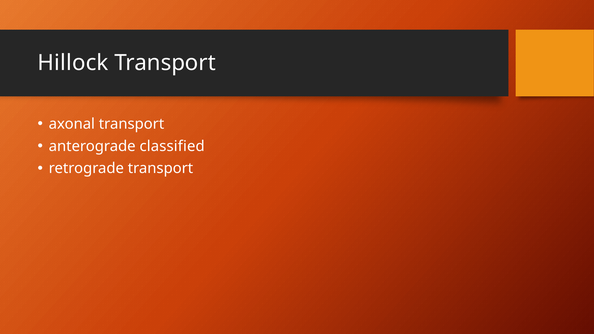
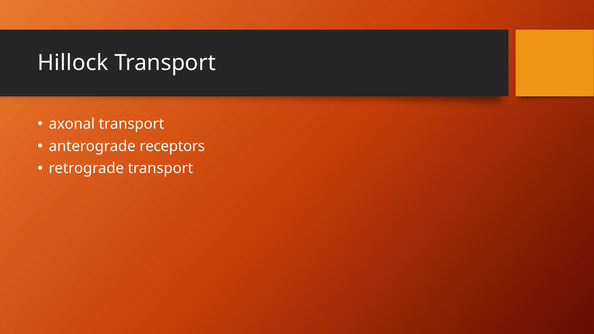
classified: classified -> receptors
